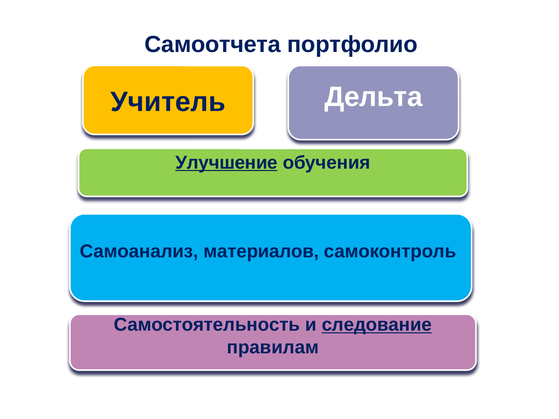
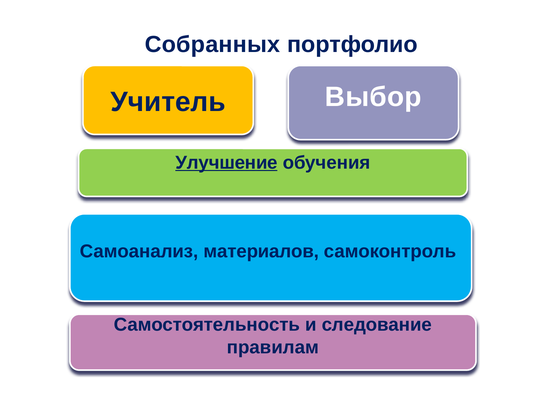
Самоотчета: Самоотчета -> Собранных
Дельта: Дельта -> Выбор
следование underline: present -> none
